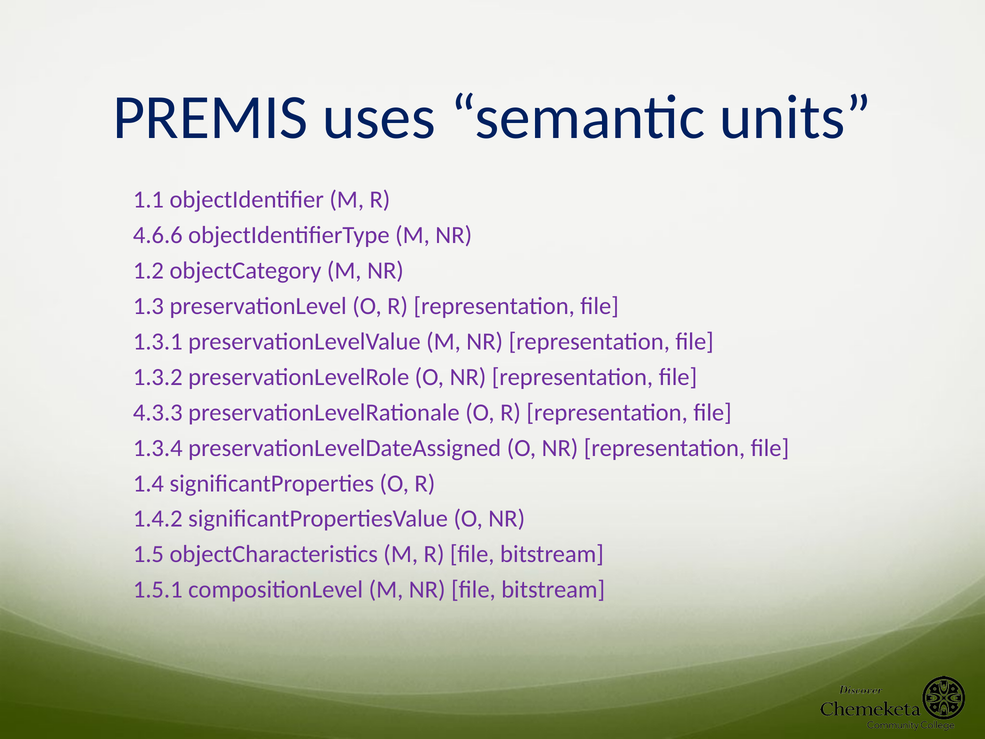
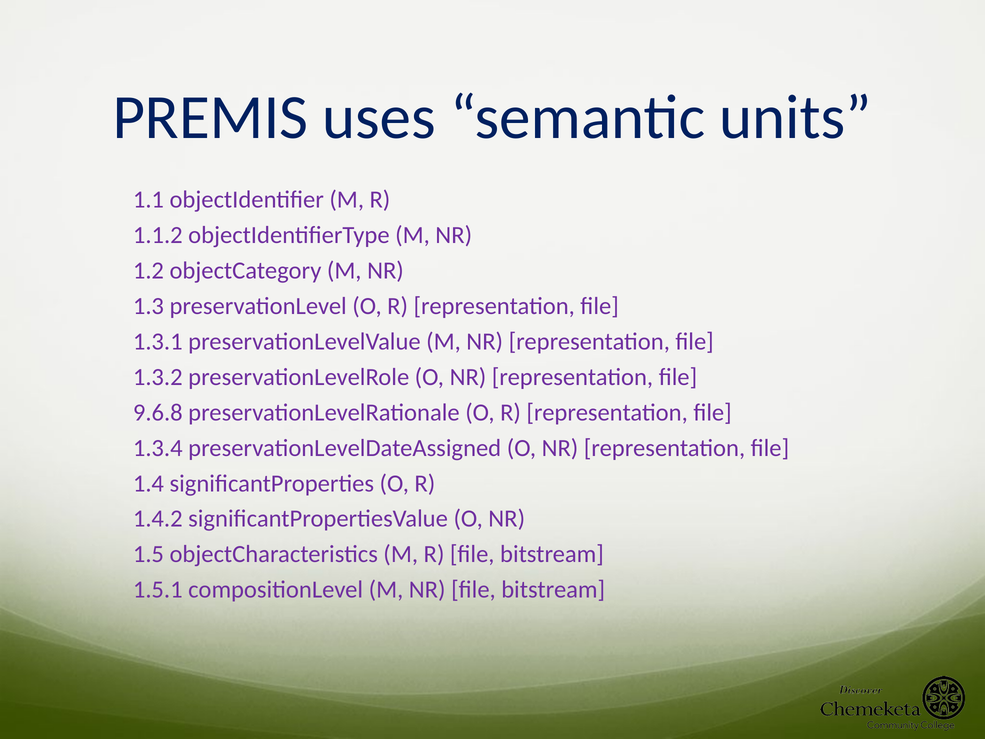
4.6.6: 4.6.6 -> 1.1.2
4.3.3: 4.3.3 -> 9.6.8
